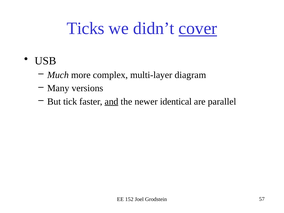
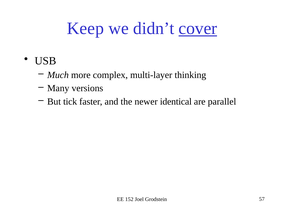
Ticks: Ticks -> Keep
diagram: diagram -> thinking
and underline: present -> none
